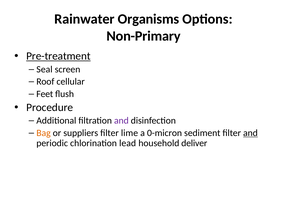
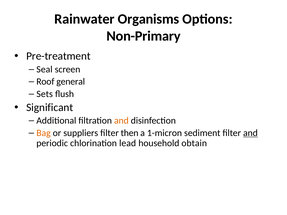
Pre-treatment underline: present -> none
cellular: cellular -> general
Feet: Feet -> Sets
Procedure: Procedure -> Significant
and at (121, 121) colour: purple -> orange
lime: lime -> then
0-micron: 0-micron -> 1-micron
deliver: deliver -> obtain
